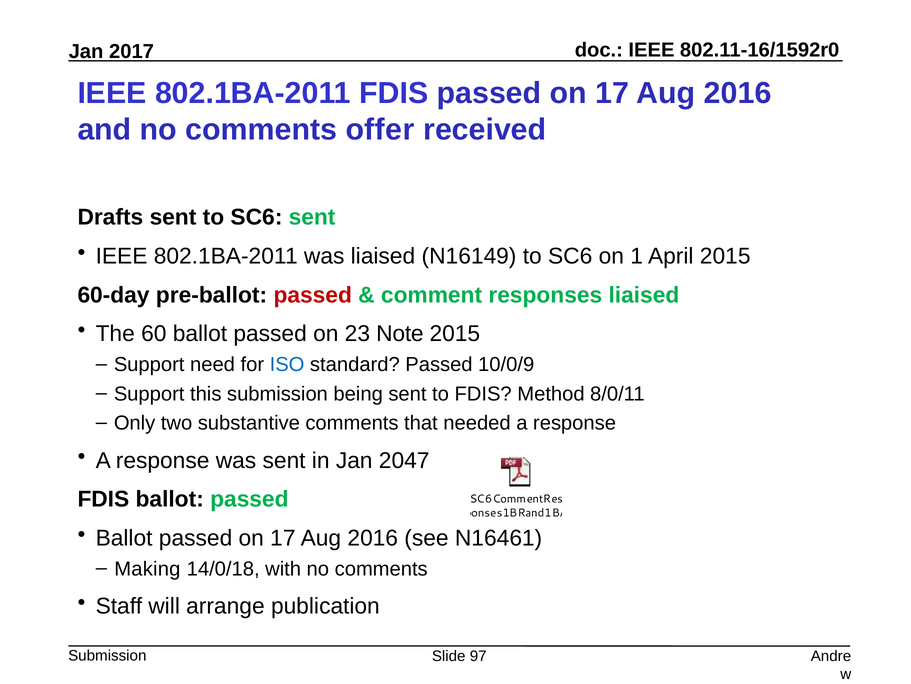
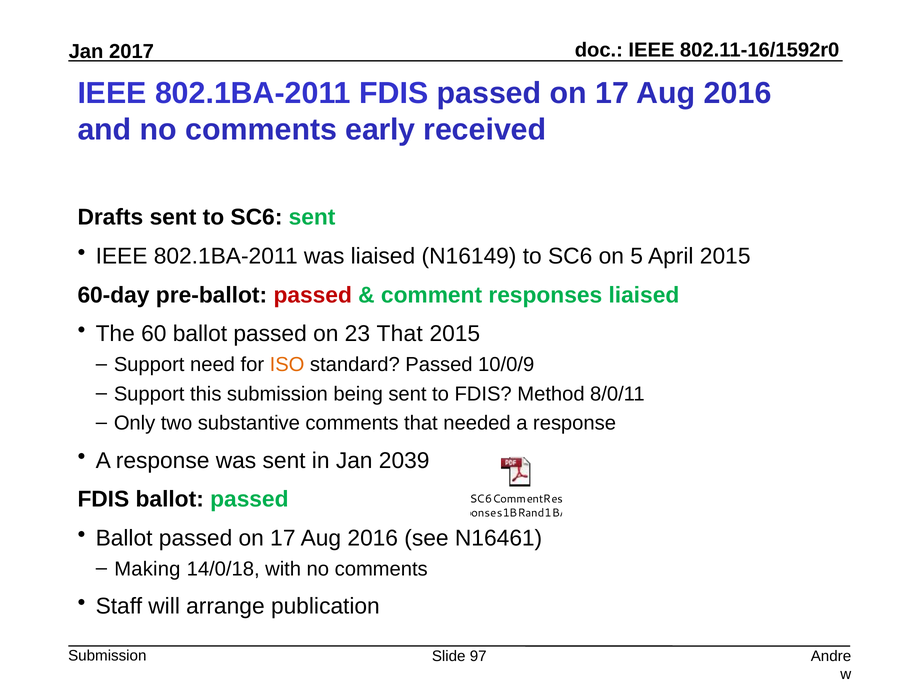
offer: offer -> early
1: 1 -> 5
23 Note: Note -> That
ISO colour: blue -> orange
2047: 2047 -> 2039
